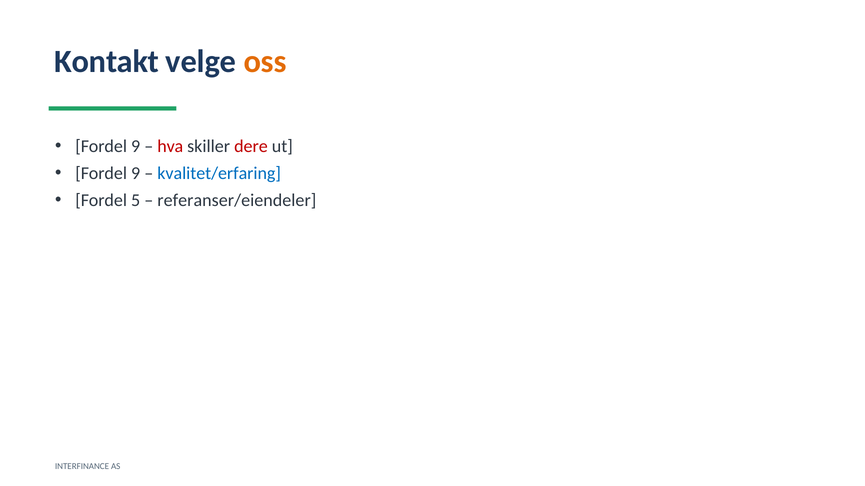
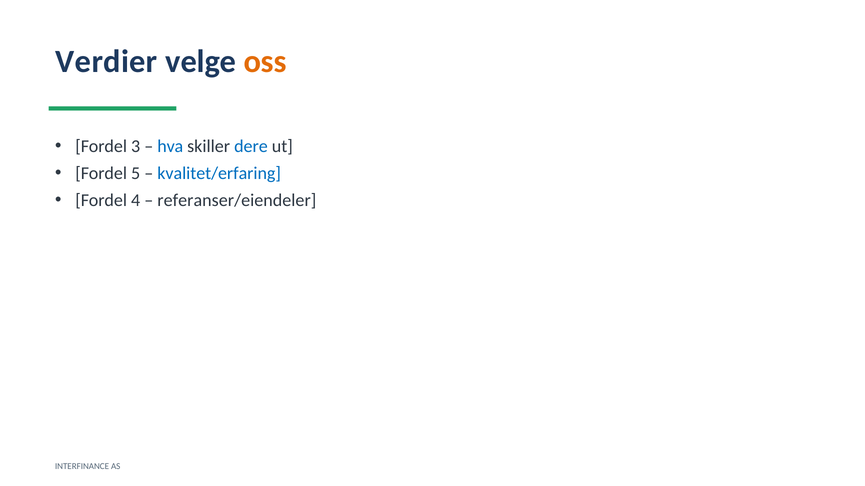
Kontakt: Kontakt -> Verdier
9 at (136, 147): 9 -> 3
hva colour: red -> blue
dere colour: red -> blue
9 at (136, 174): 9 -> 5
5: 5 -> 4
